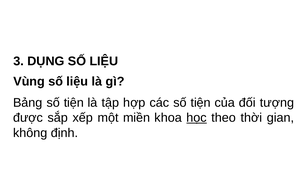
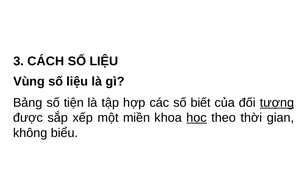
DỤNG: DỤNG -> CÁCH
các số tiện: tiện -> biết
tượng underline: none -> present
định: định -> biểu
